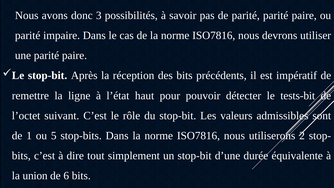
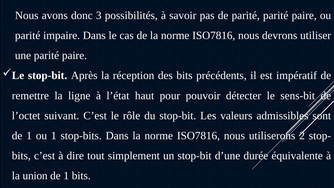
tests-bit: tests-bit -> sens-bit
ou 5: 5 -> 1
6 at (66, 176): 6 -> 1
